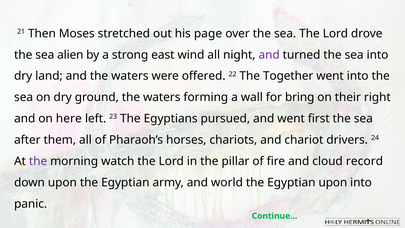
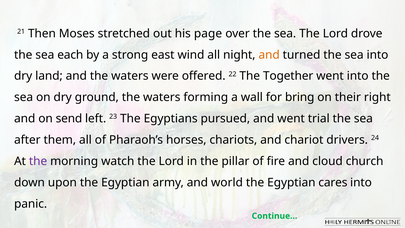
alien: alien -> each
and at (269, 55) colour: purple -> orange
here: here -> send
first: first -> trial
record: record -> church
Egyptian upon: upon -> cares
